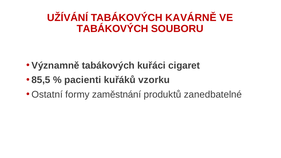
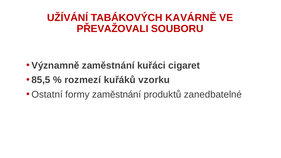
TABÁKOVÝCH at (113, 29): TABÁKOVÝCH -> PŘEVAŽOVALI
Významně tabákových: tabákových -> zaměstnání
pacienti: pacienti -> rozmezí
